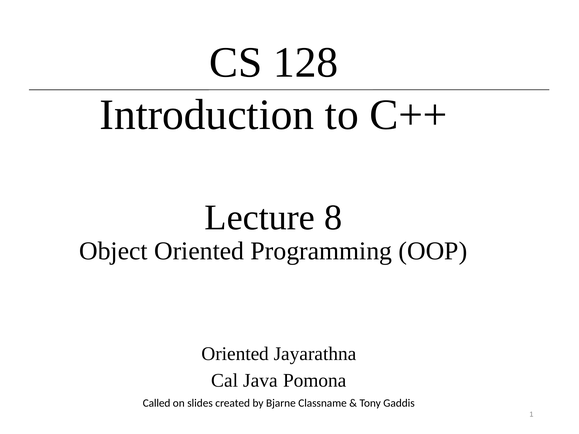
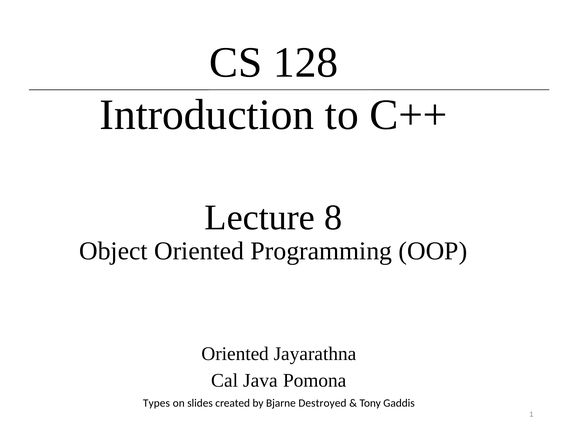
Called: Called -> Types
Classname: Classname -> Destroyed
